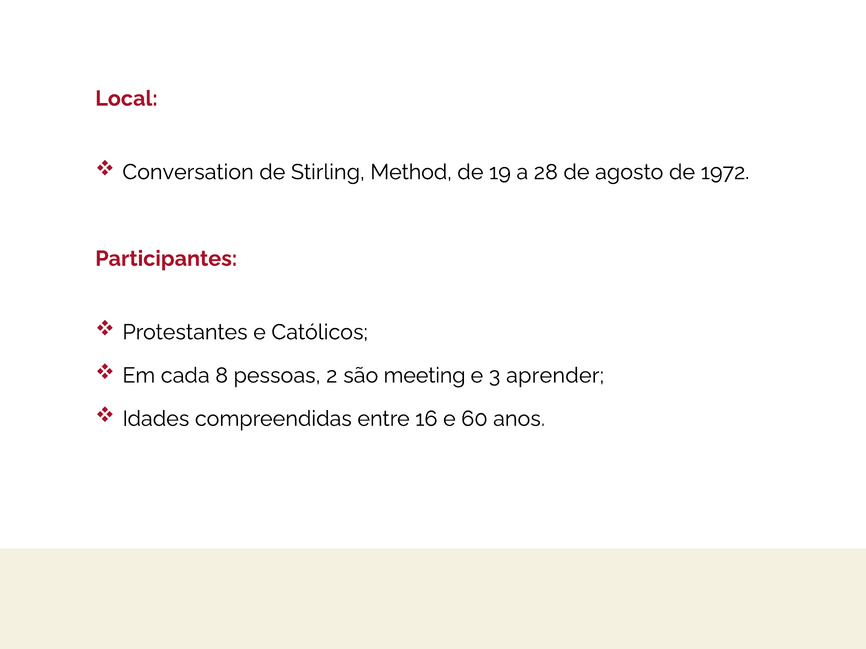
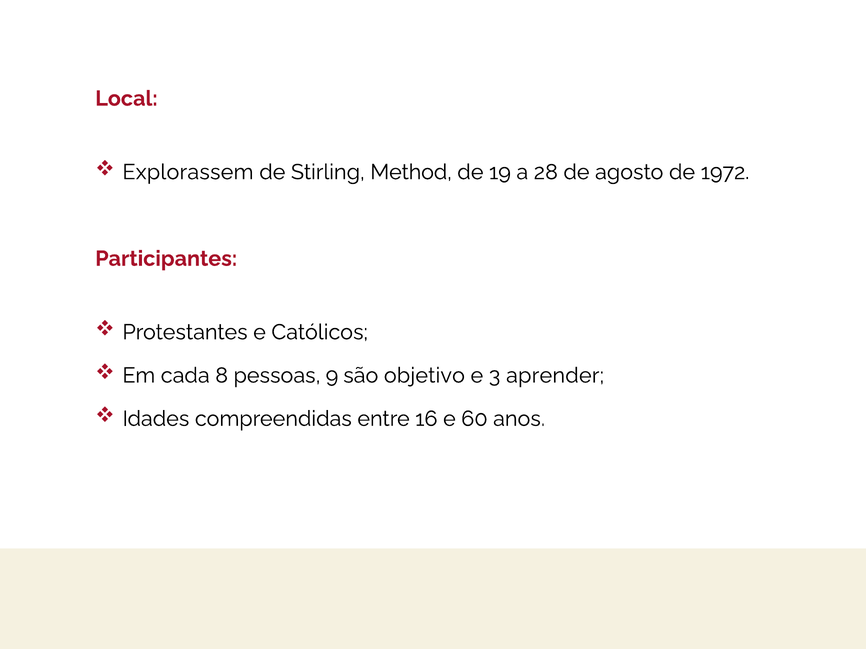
Conversation: Conversation -> Explorassem
2: 2 -> 9
meeting: meeting -> objetivo
